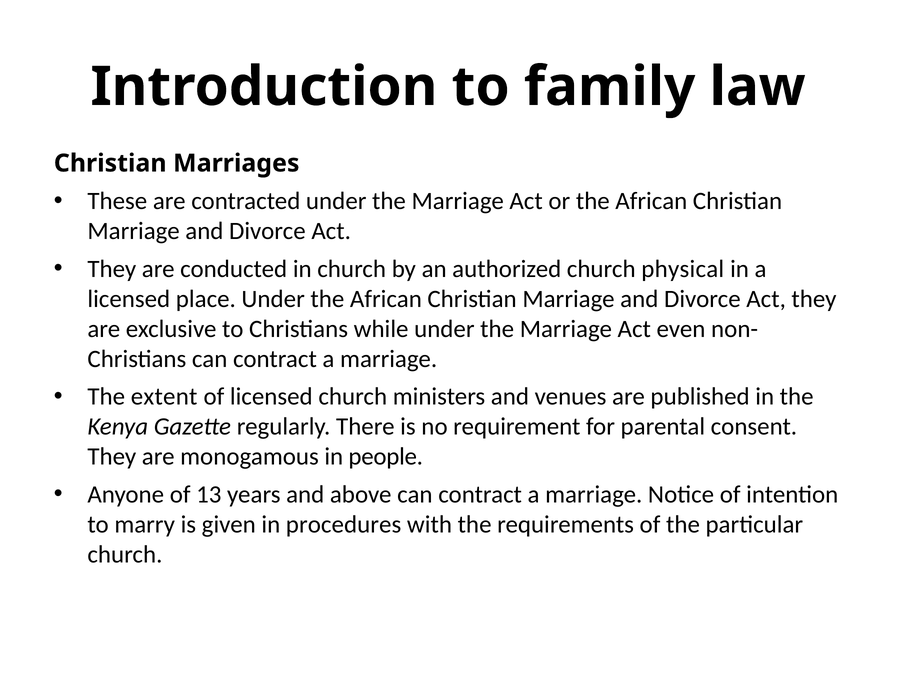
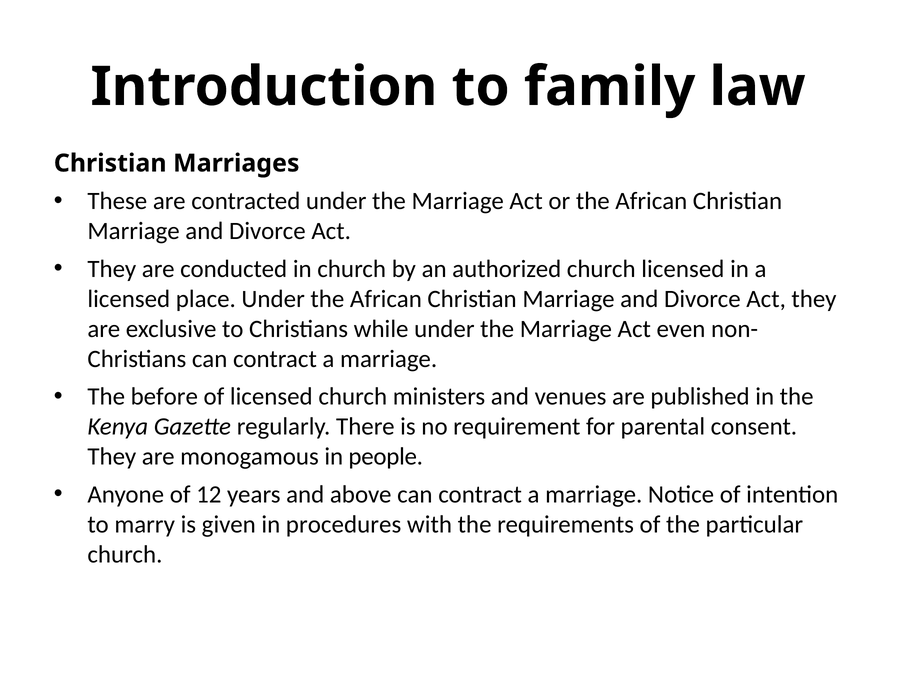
church physical: physical -> licensed
extent: extent -> before
13: 13 -> 12
